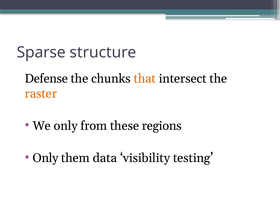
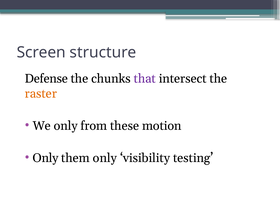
Sparse: Sparse -> Screen
that colour: orange -> purple
regions: regions -> motion
them data: data -> only
